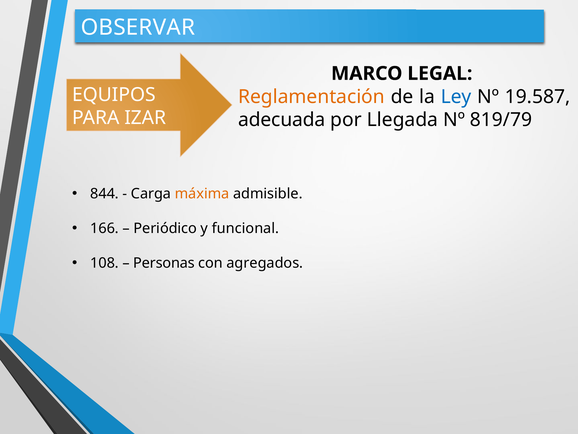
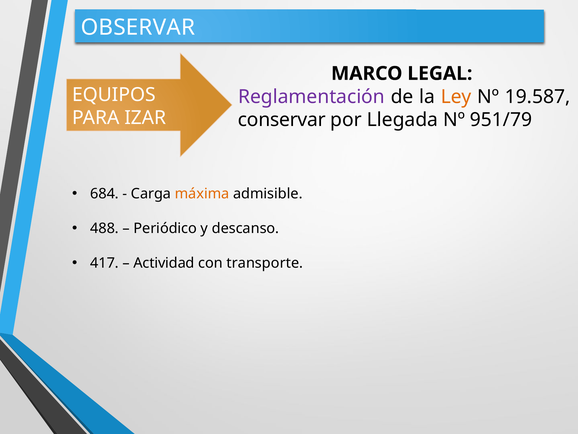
Reglamentación colour: orange -> purple
Ley colour: blue -> orange
adecuada: adecuada -> conservar
819/79: 819/79 -> 951/79
844: 844 -> 684
166: 166 -> 488
funcional: funcional -> descanso
108: 108 -> 417
Personas: Personas -> Actividad
agregados: agregados -> transporte
